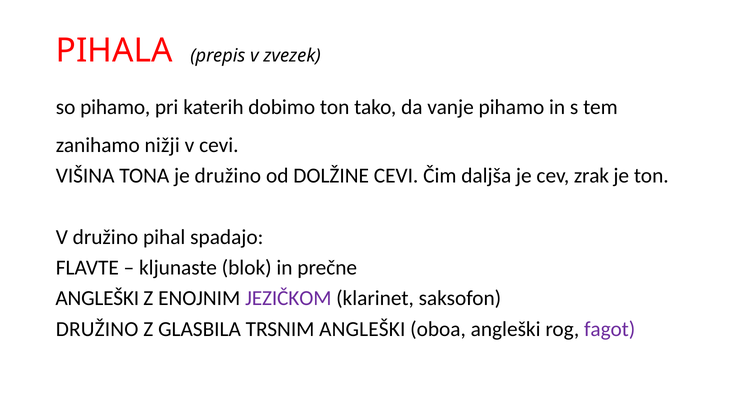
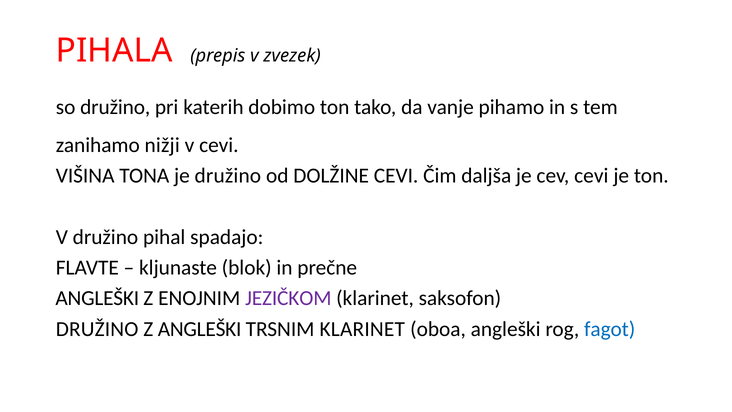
so pihamo: pihamo -> družino
cev zrak: zrak -> cevi
Z GLASBILA: GLASBILA -> ANGLEŠKI
TRSNIM ANGLEŠKI: ANGLEŠKI -> KLARINET
fagot colour: purple -> blue
